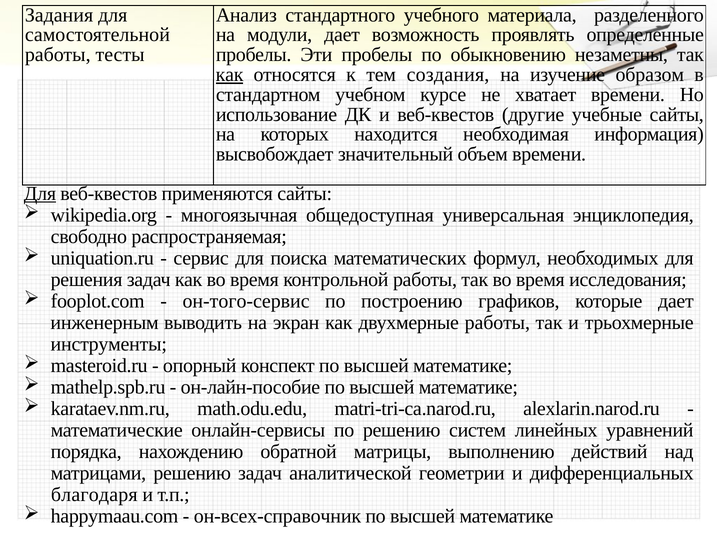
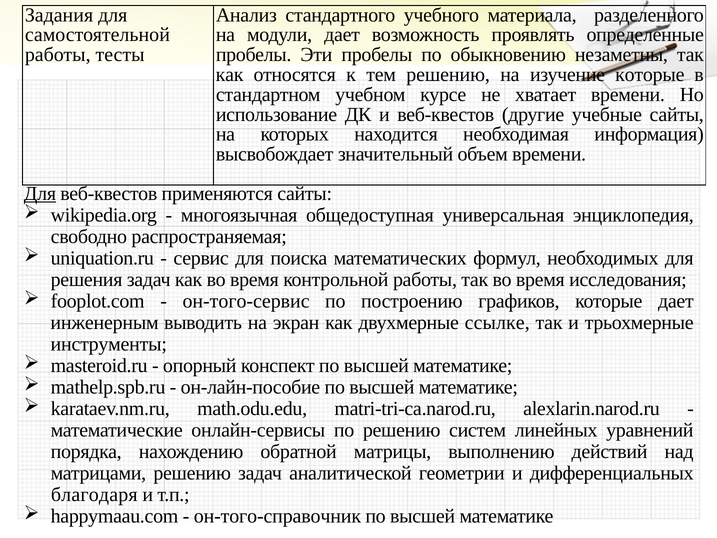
как at (230, 75) underline: present -> none
тем создания: создания -> решению
изучение образом: образом -> которые
двухмерные работы: работы -> ссылке
он-всех-справочник: он-всех-справочник -> он-того-справочник
